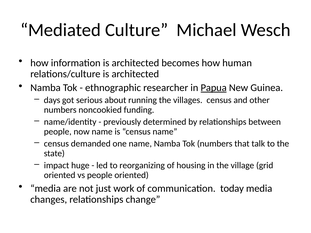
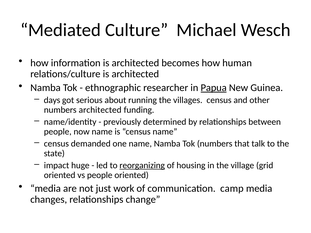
numbers noncookied: noncookied -> architected
reorganizing underline: none -> present
today: today -> camp
